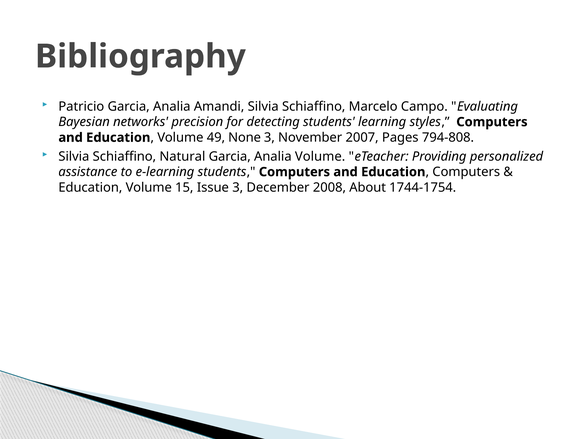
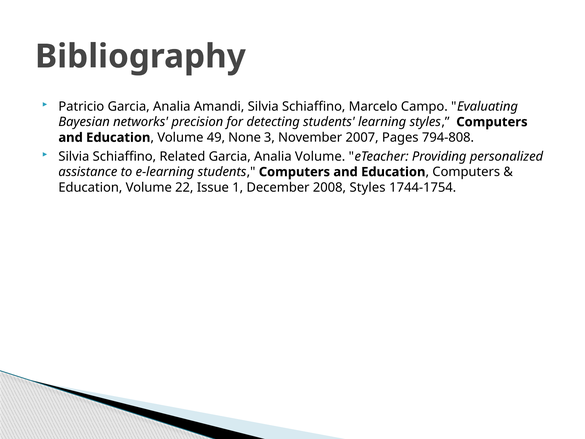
Natural: Natural -> Related
15: 15 -> 22
Issue 3: 3 -> 1
2008 About: About -> Styles
